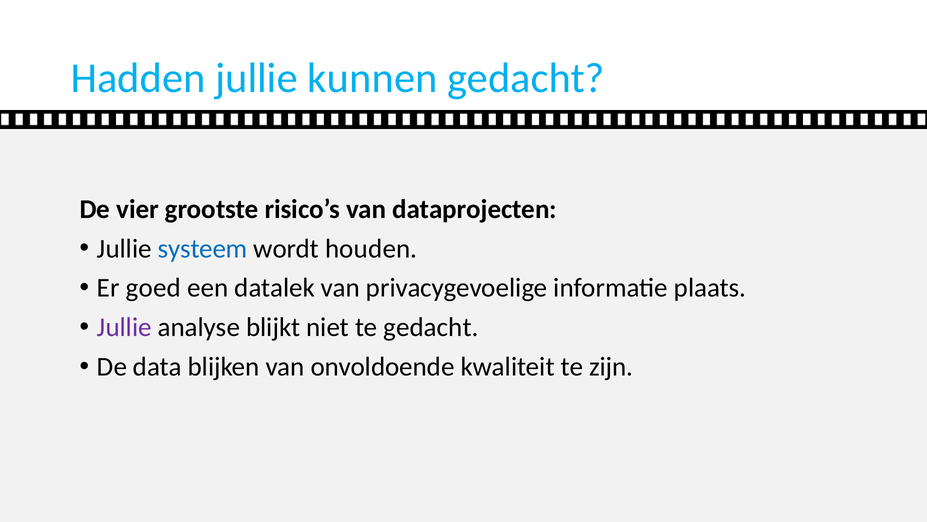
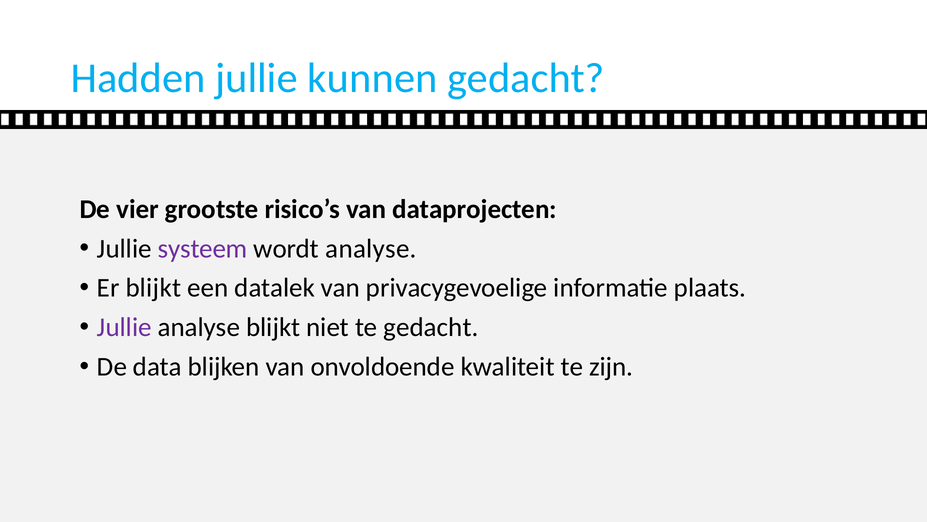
systeem colour: blue -> purple
wordt houden: houden -> analyse
Er goed: goed -> blijkt
